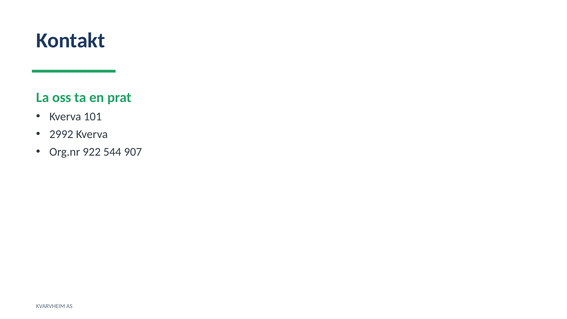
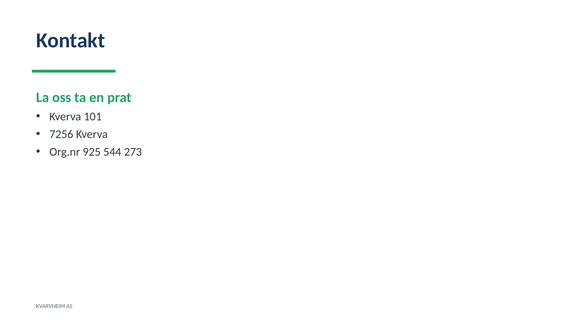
2992: 2992 -> 7256
922: 922 -> 925
907: 907 -> 273
